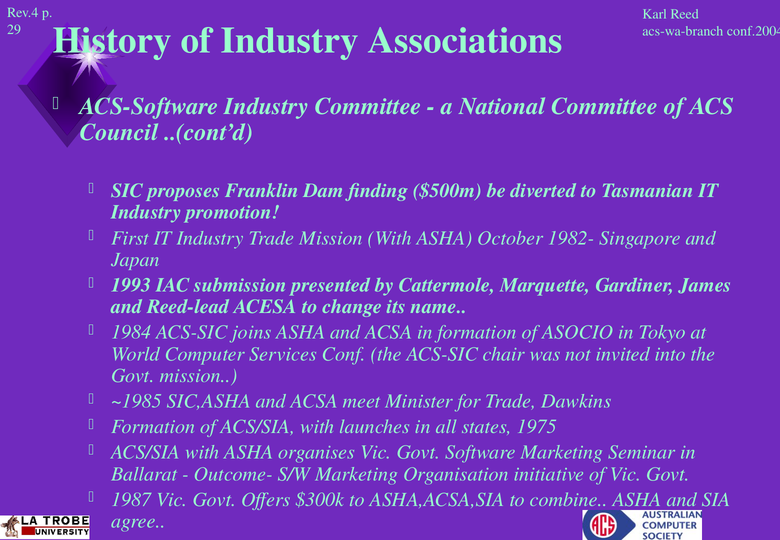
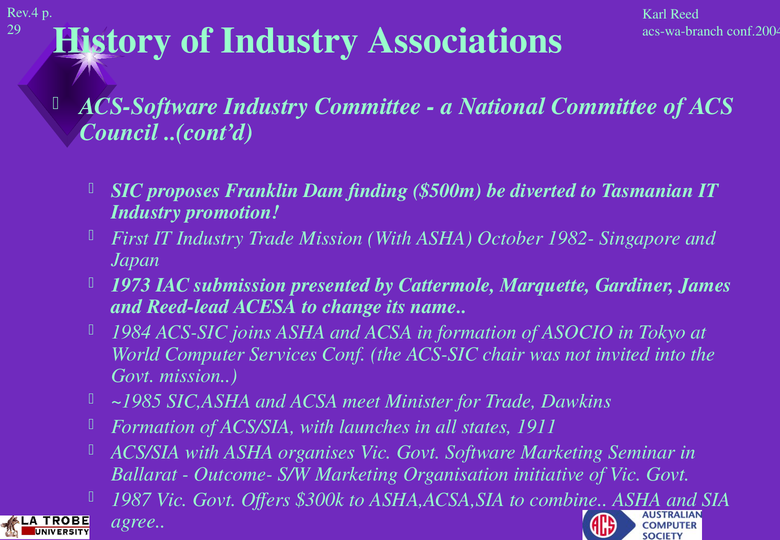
1993: 1993 -> 1973
1975: 1975 -> 1911
